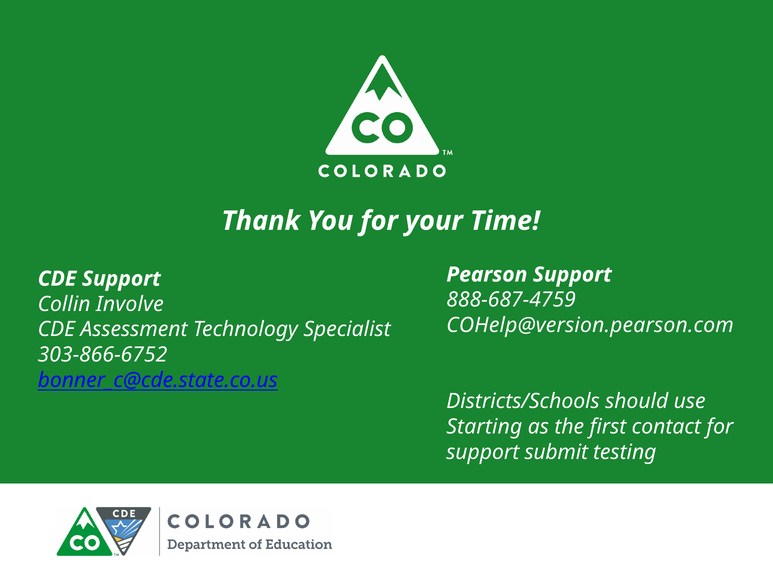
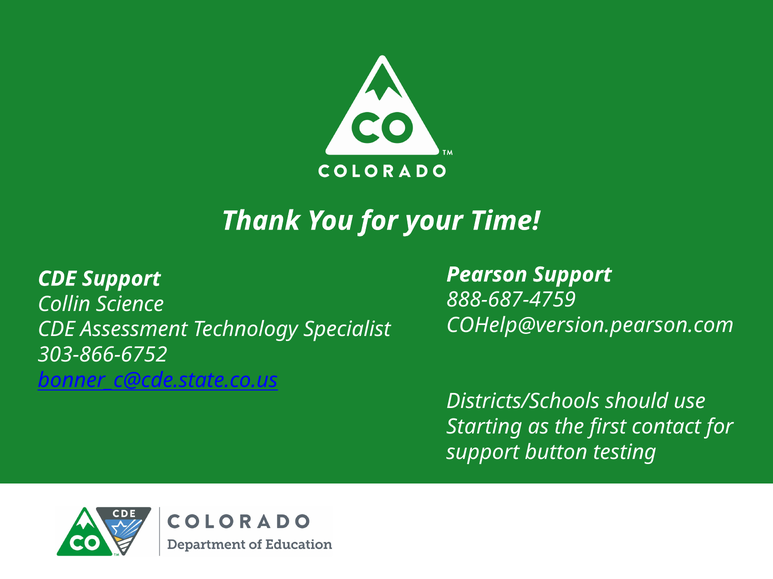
Involve: Involve -> Science
submit: submit -> button
